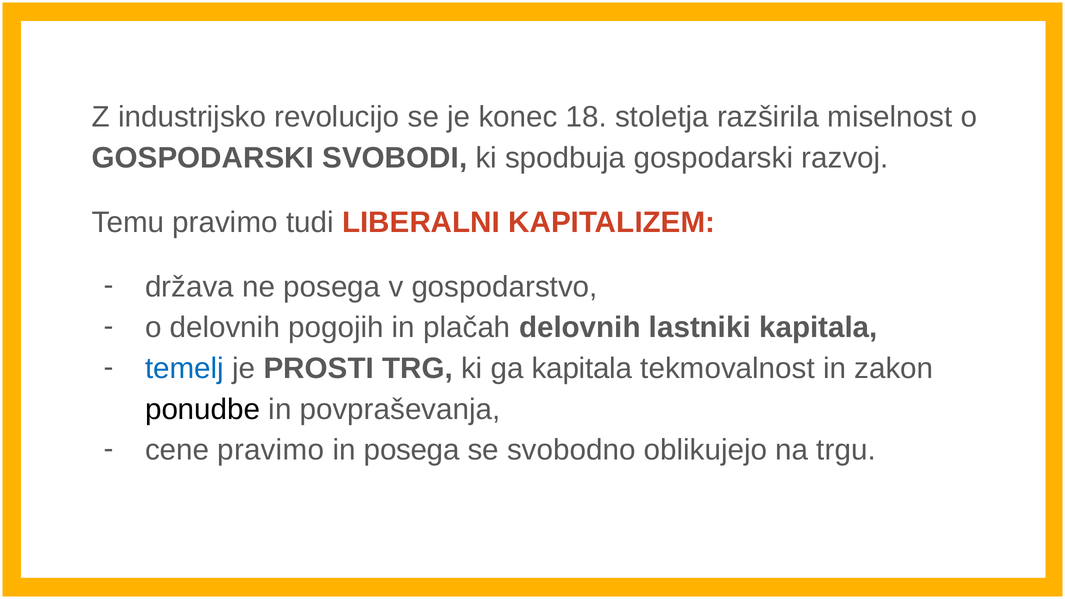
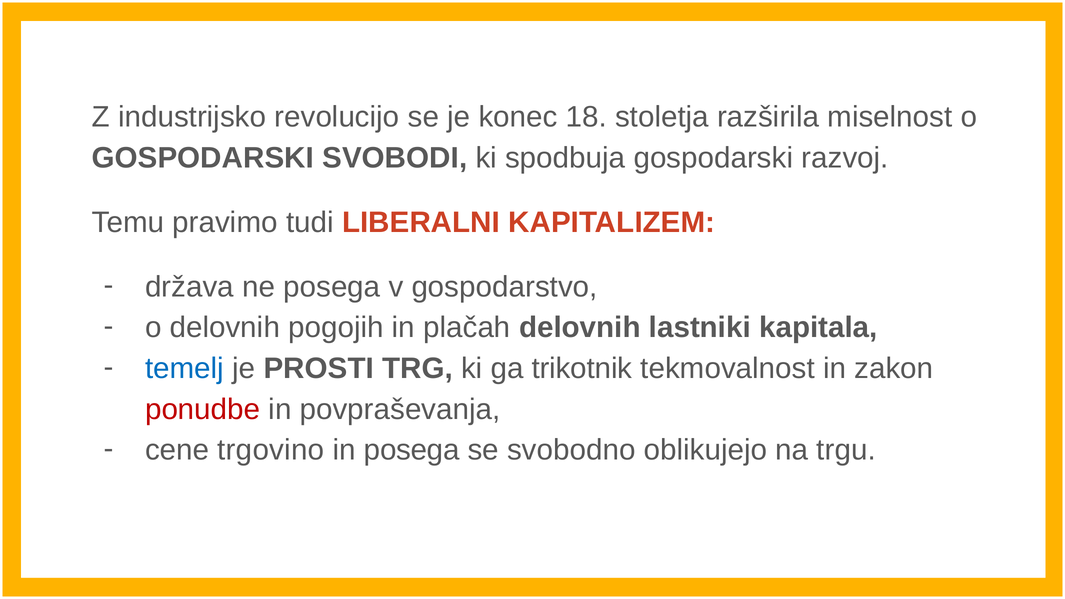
ga kapitala: kapitala -> trikotnik
ponudbe colour: black -> red
cene pravimo: pravimo -> trgovino
